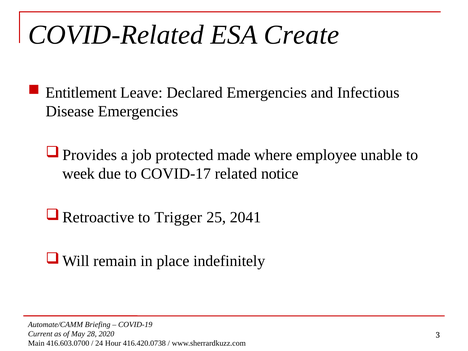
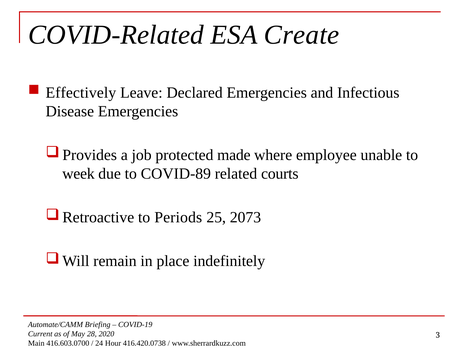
Entitlement: Entitlement -> Effectively
COVID-17: COVID-17 -> COVID-89
notice: notice -> courts
Trigger: Trigger -> Periods
2041: 2041 -> 2073
